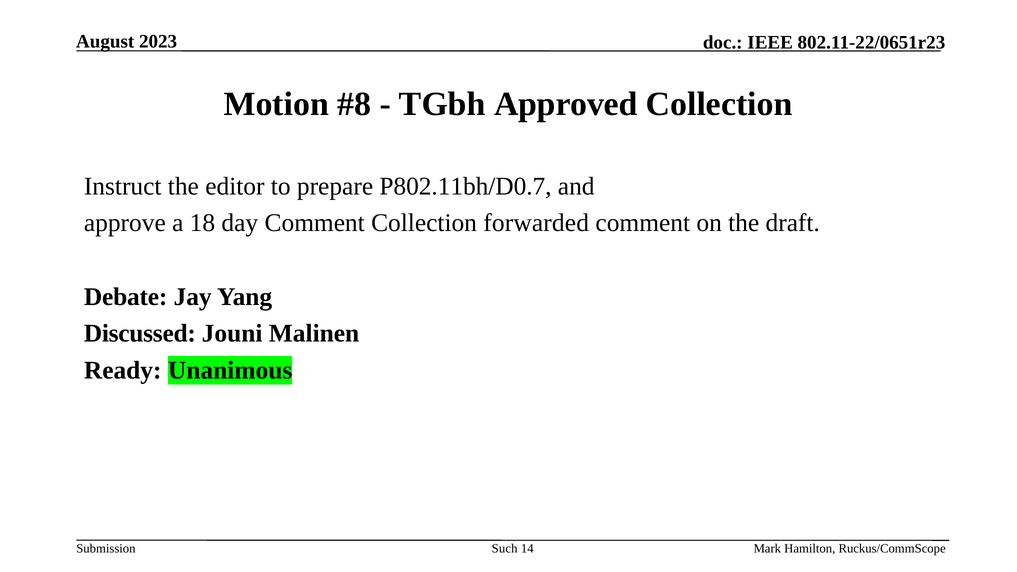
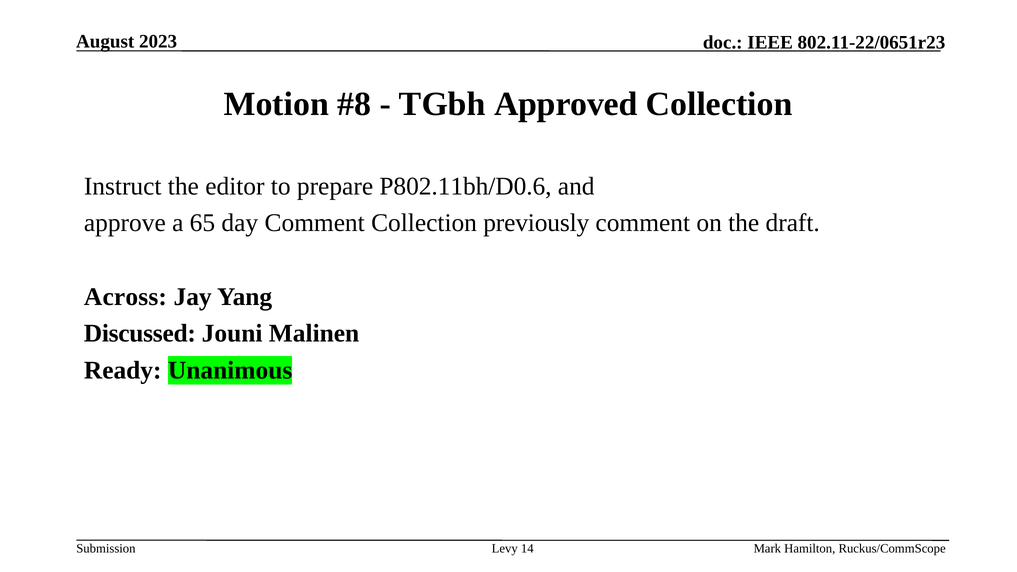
P802.11bh/D0.7: P802.11bh/D0.7 -> P802.11bh/D0.6
18: 18 -> 65
forwarded: forwarded -> previously
Debate: Debate -> Across
Such: Such -> Levy
